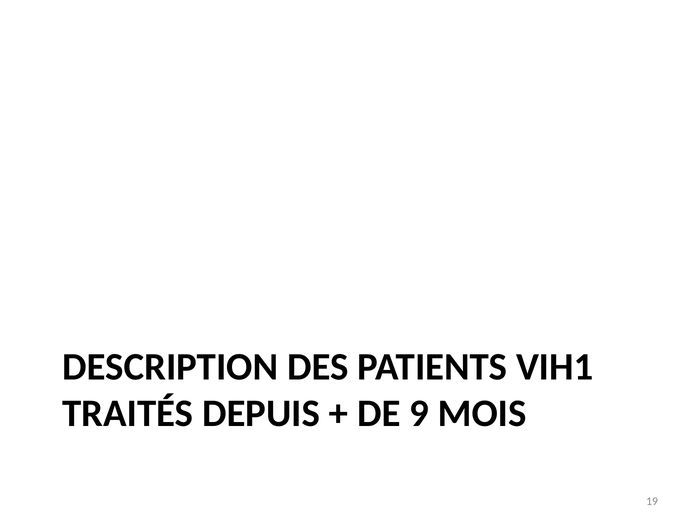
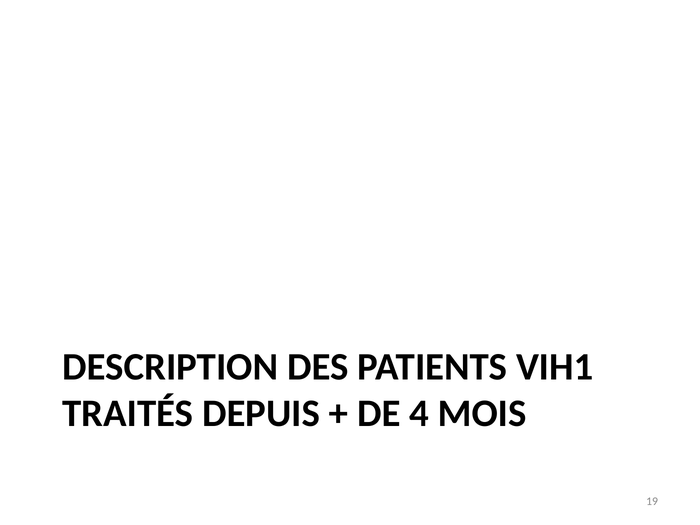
9: 9 -> 4
